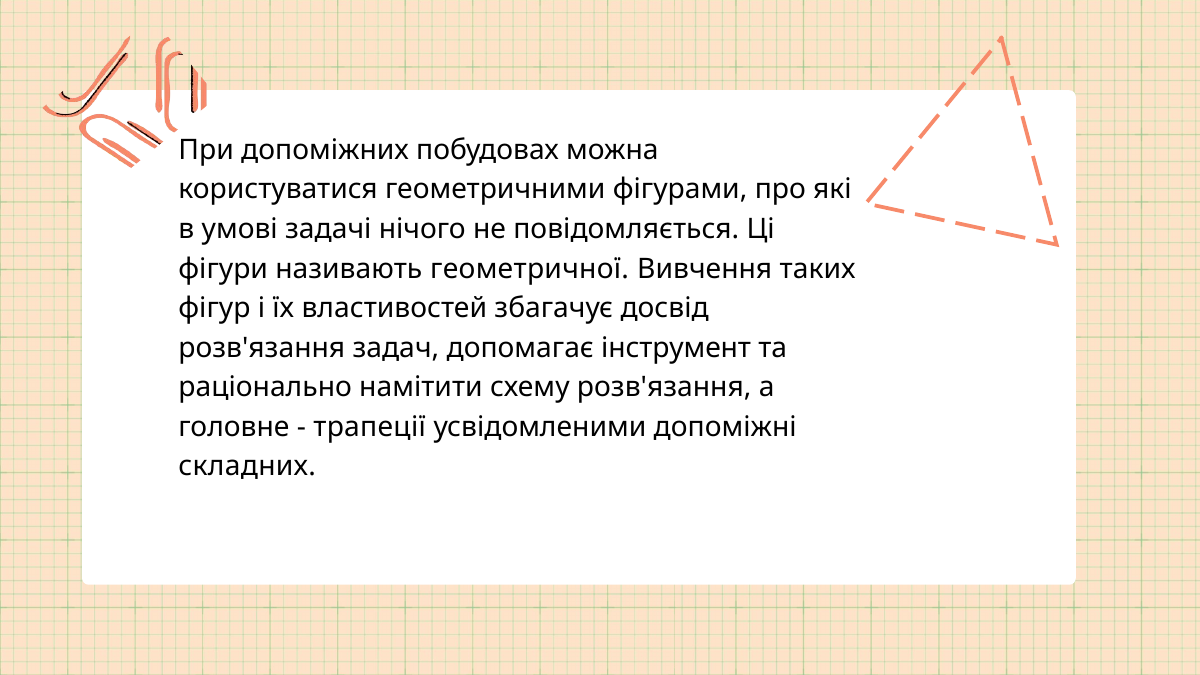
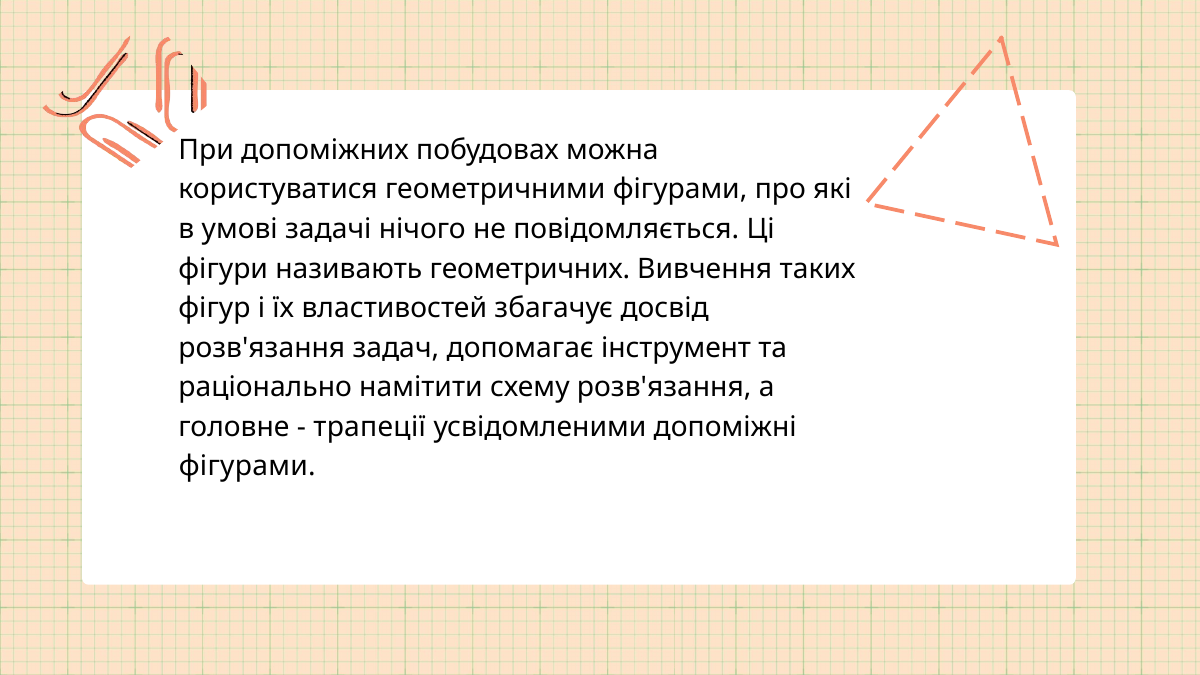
геометричної: геометричної -> геометричних
складних at (247, 467): складних -> фігурами
